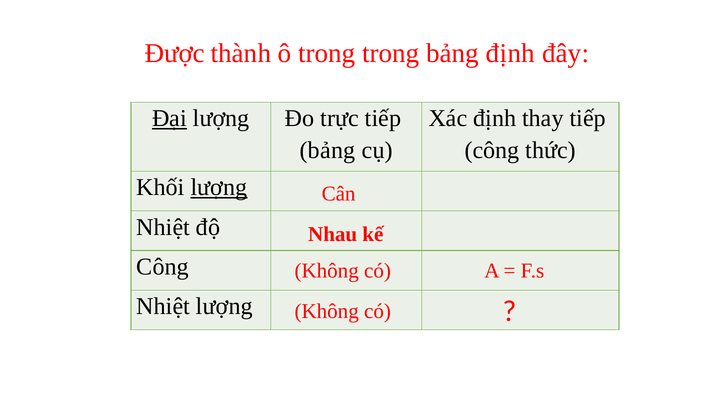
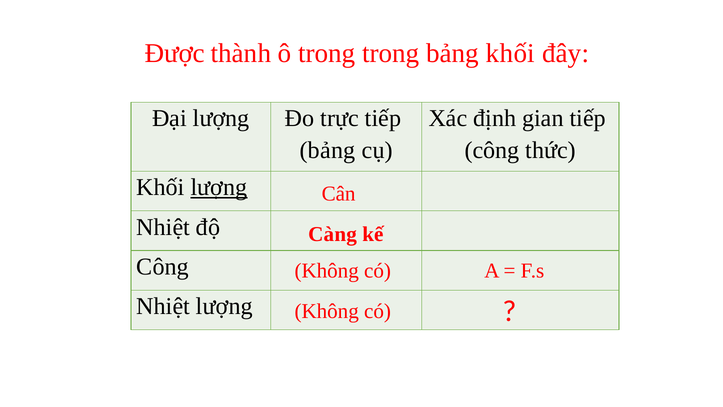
bảng định: định -> khối
Đại underline: present -> none
thay: thay -> gian
Nhau: Nhau -> Càng
